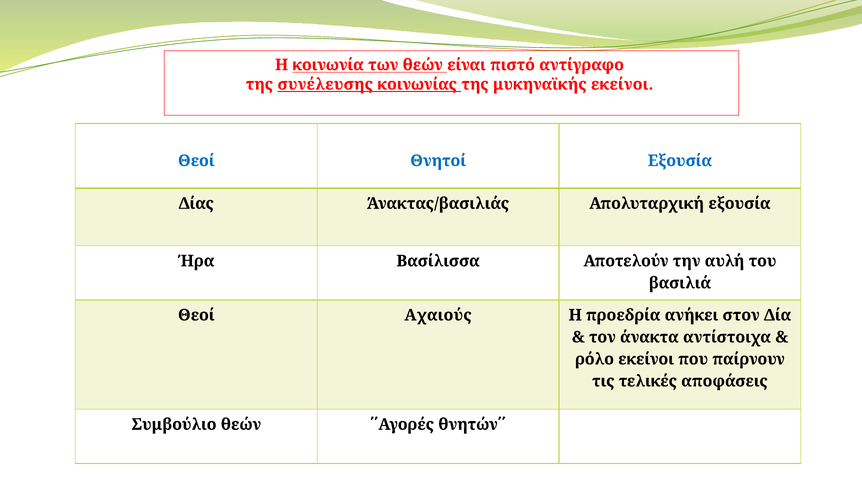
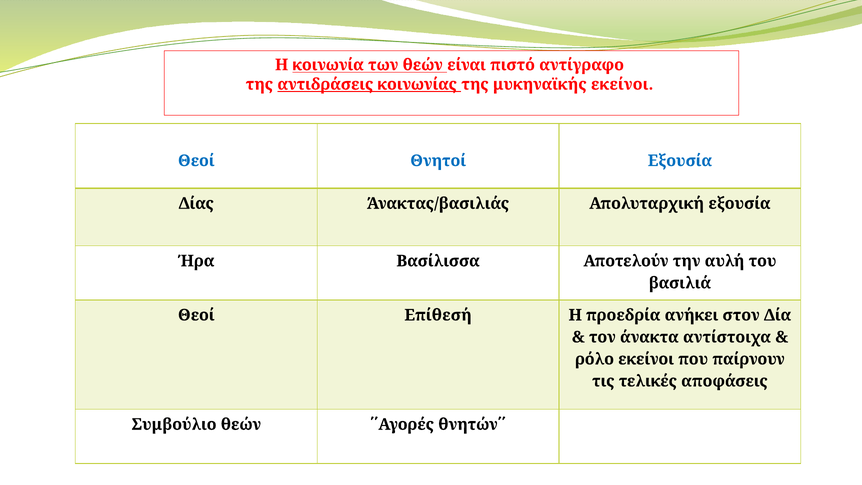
συνέλευσης: συνέλευσης -> αντιδράσεις
Αχαιούς: Αχαιούς -> Επίθεσή
